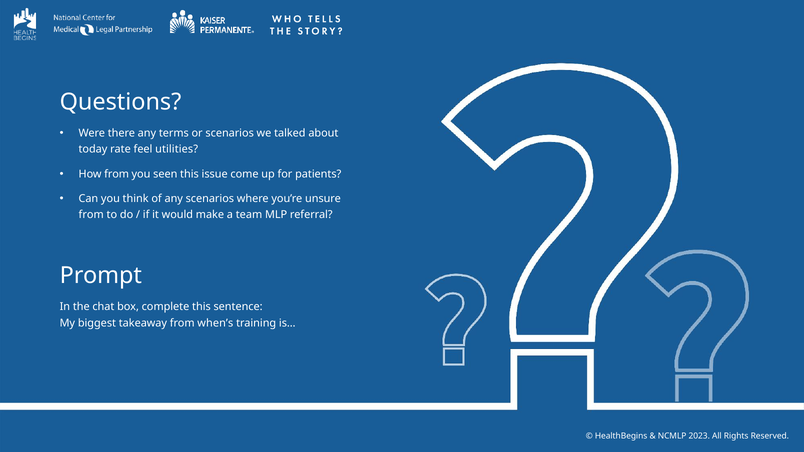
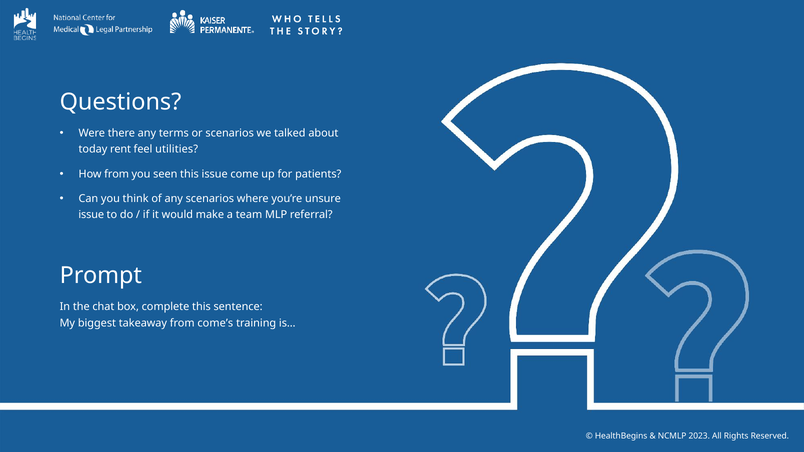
rate: rate -> rent
from at (91, 215): from -> issue
when’s: when’s -> come’s
